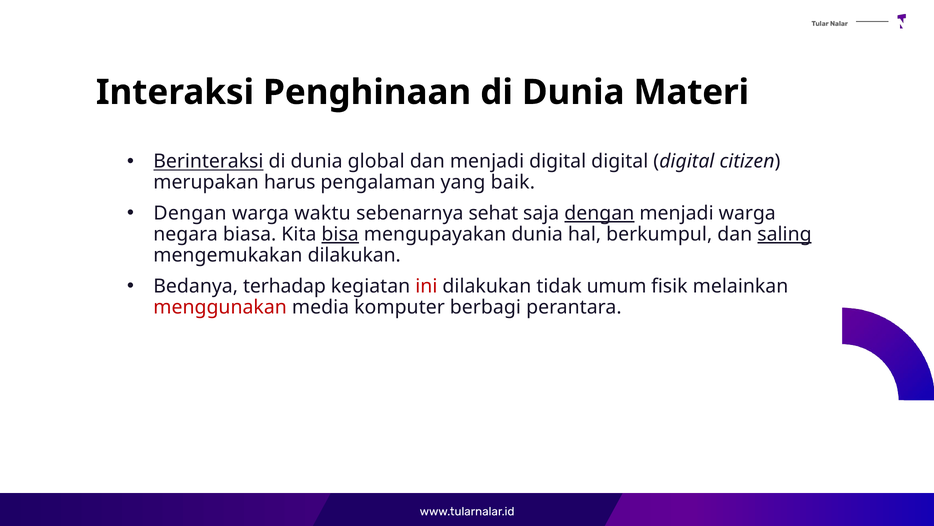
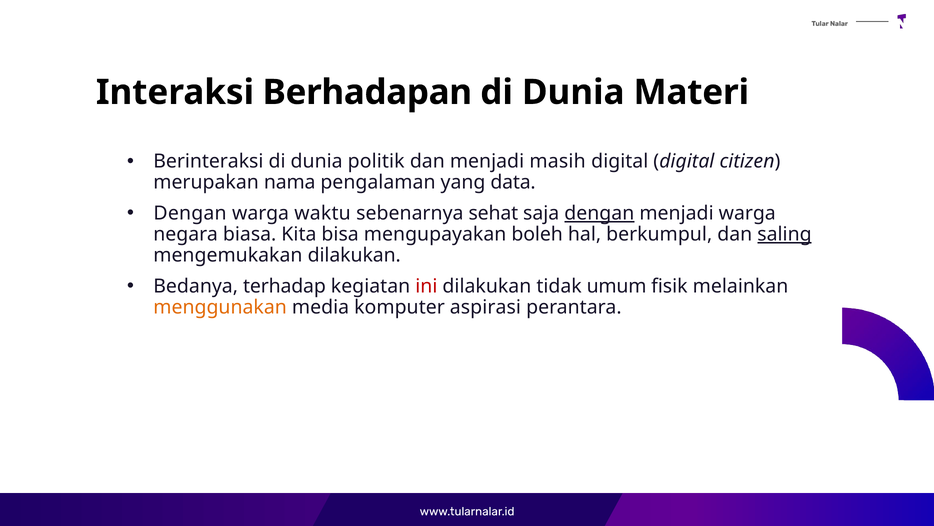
Penghinaan: Penghinaan -> Berhadapan
Berinteraksi underline: present -> none
global: global -> politik
menjadi digital: digital -> masih
harus: harus -> nama
baik: baik -> data
bisa underline: present -> none
mengupayakan dunia: dunia -> boleh
menggunakan colour: red -> orange
berbagi: berbagi -> aspirasi
